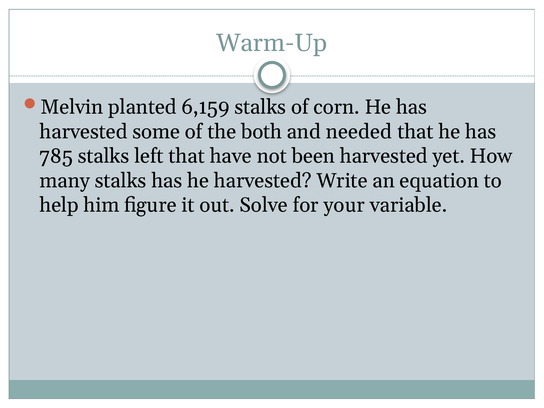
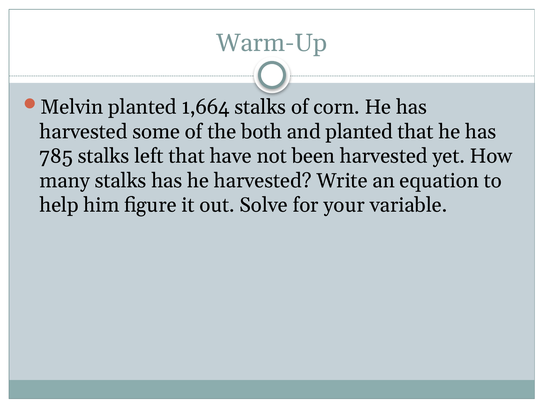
6,159: 6,159 -> 1,664
and needed: needed -> planted
